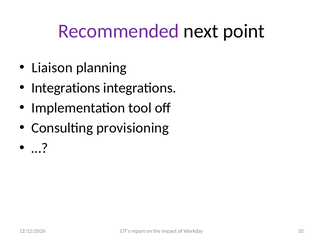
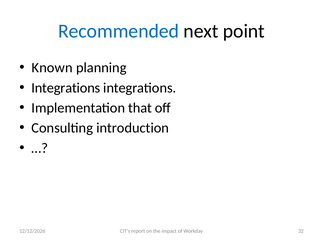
Recommended colour: purple -> blue
Liaison: Liaison -> Known
tool: tool -> that
provisioning: provisioning -> introduction
